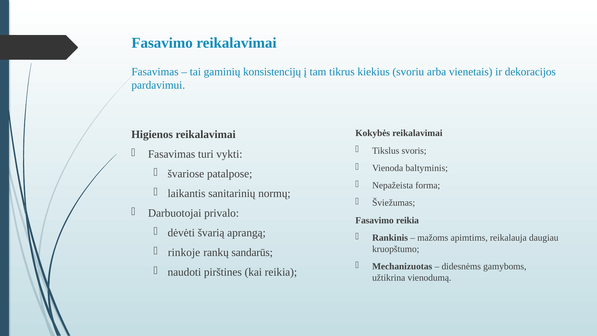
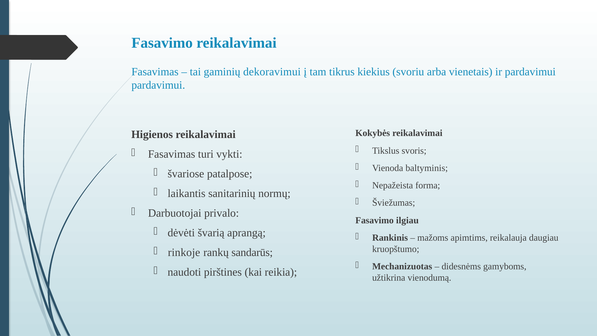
konsistencijų: konsistencijų -> dekoravimui
ir dekoracijos: dekoracijos -> pardavimui
Fasavimo reikia: reikia -> ilgiau
